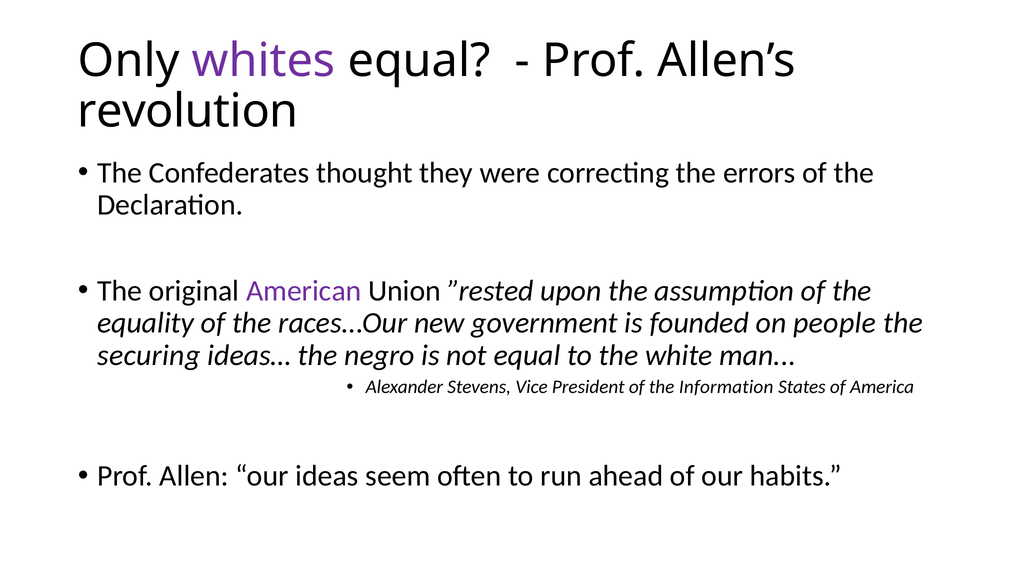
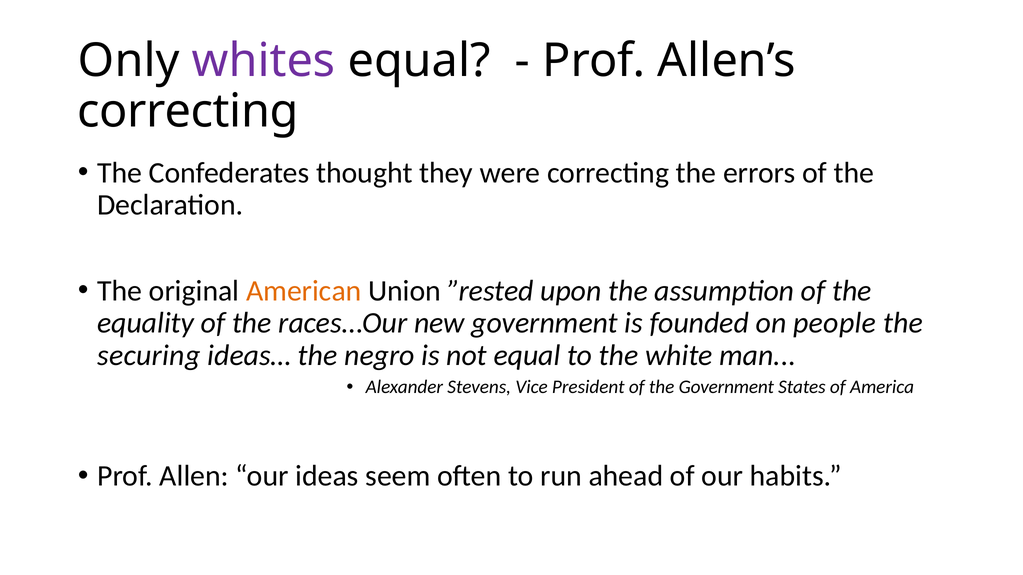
revolution at (188, 111): revolution -> correcting
American colour: purple -> orange
the Information: Information -> Government
